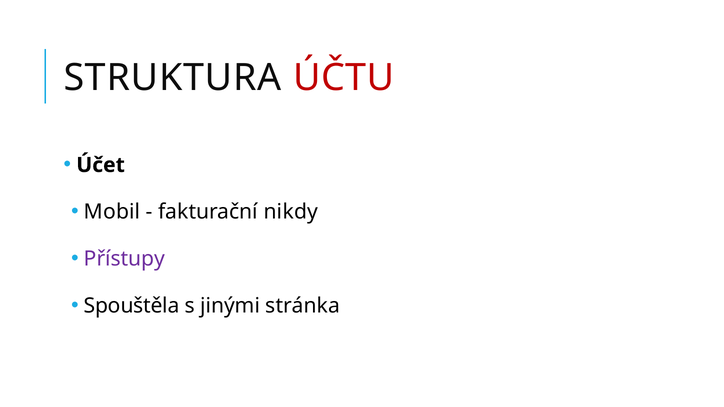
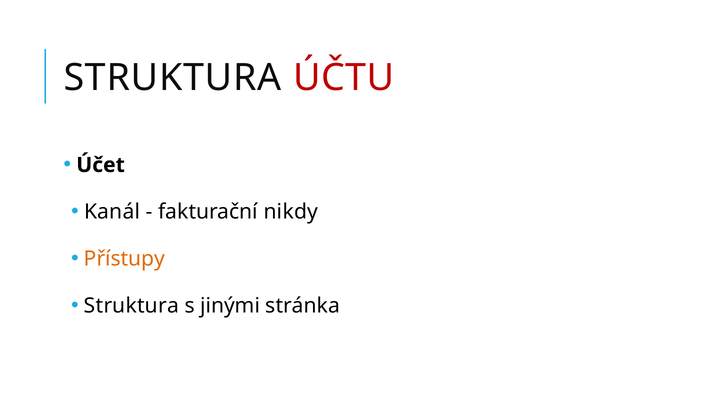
Mobil: Mobil -> Kanál
Přístupy colour: purple -> orange
Spouštěla at (132, 306): Spouštěla -> Struktura
